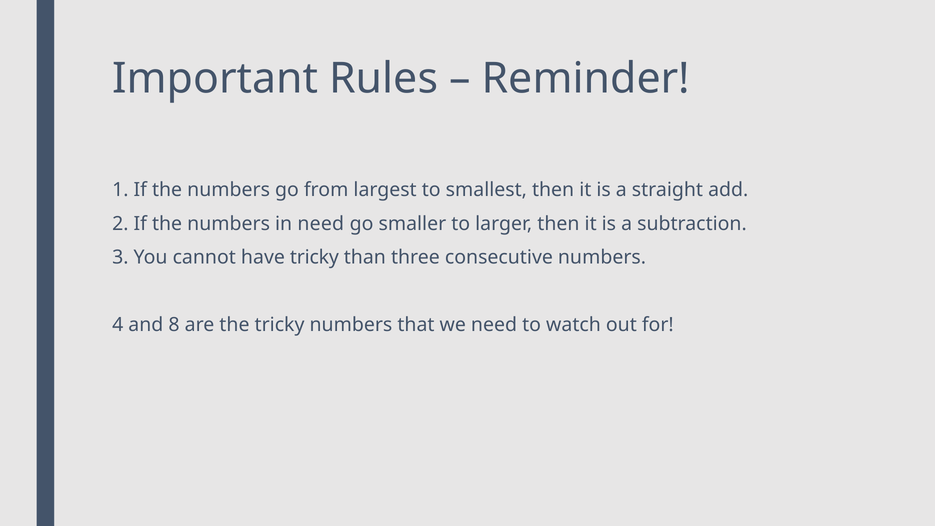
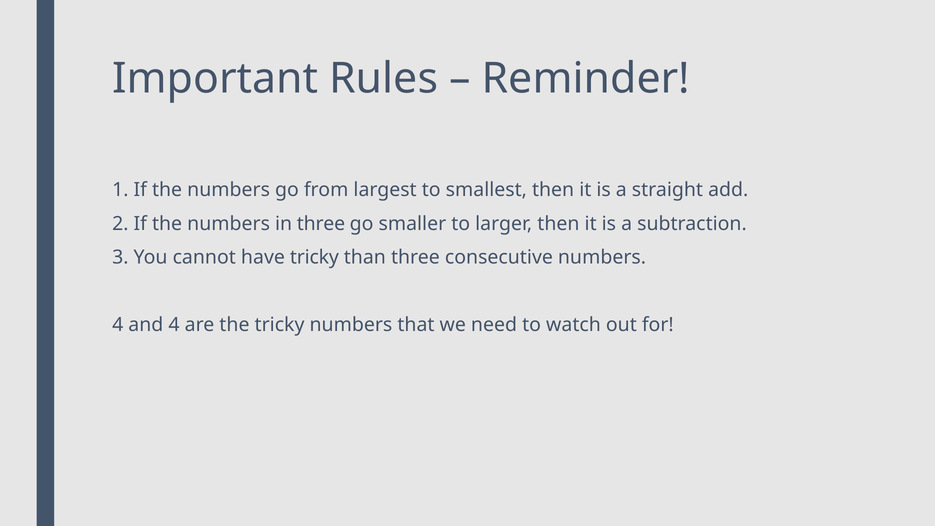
in need: need -> three
and 8: 8 -> 4
